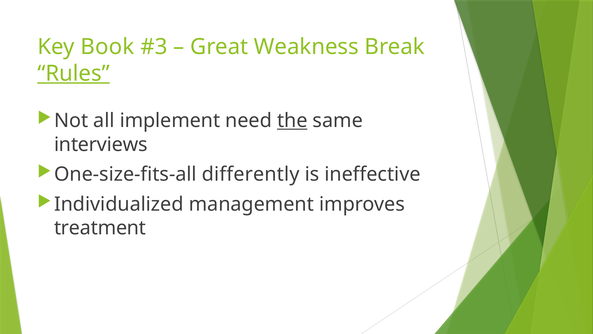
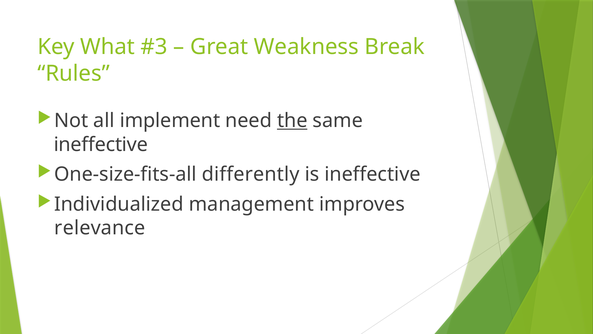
Book: Book -> What
Rules underline: present -> none
interviews at (101, 144): interviews -> ineffective
treatment: treatment -> relevance
